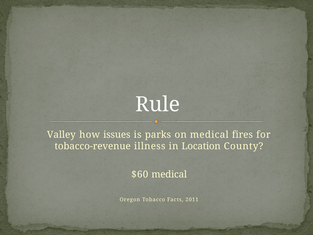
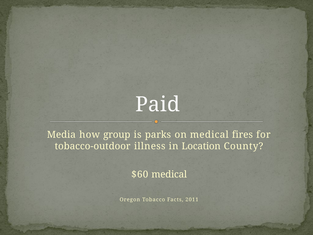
Rule: Rule -> Paid
Valley: Valley -> Media
issues: issues -> group
tobacco-revenue: tobacco-revenue -> tobacco-outdoor
